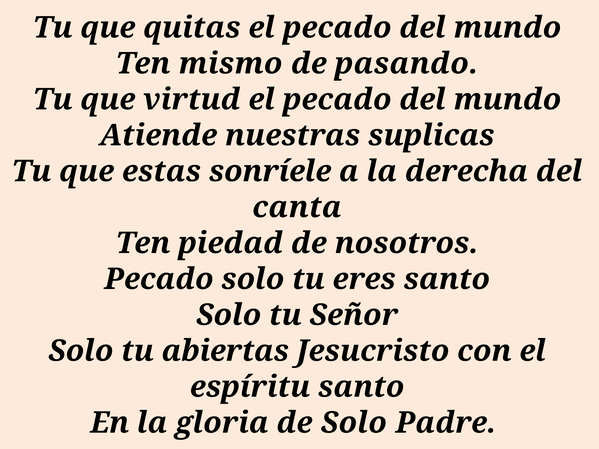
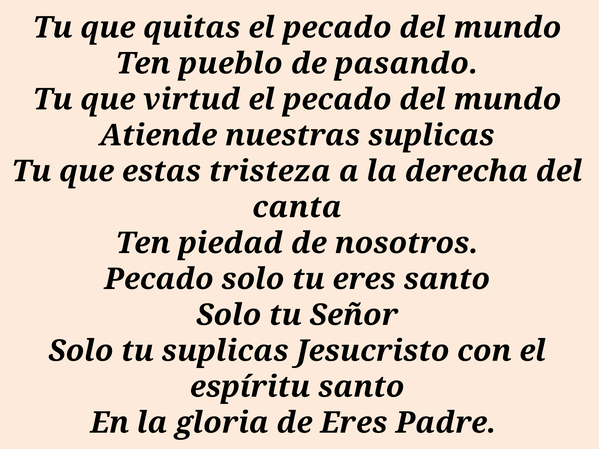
mismo: mismo -> pueblo
sonríele: sonríele -> tristeza
tu abiertas: abiertas -> suplicas
de Solo: Solo -> Eres
